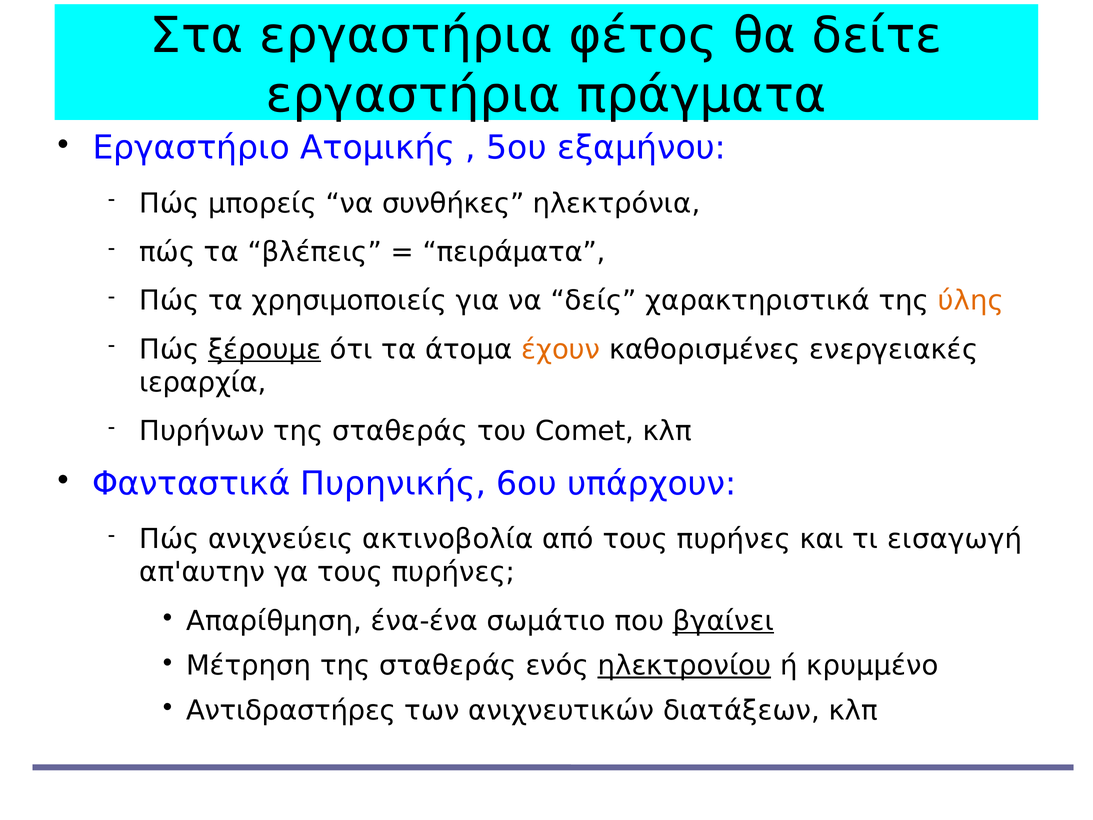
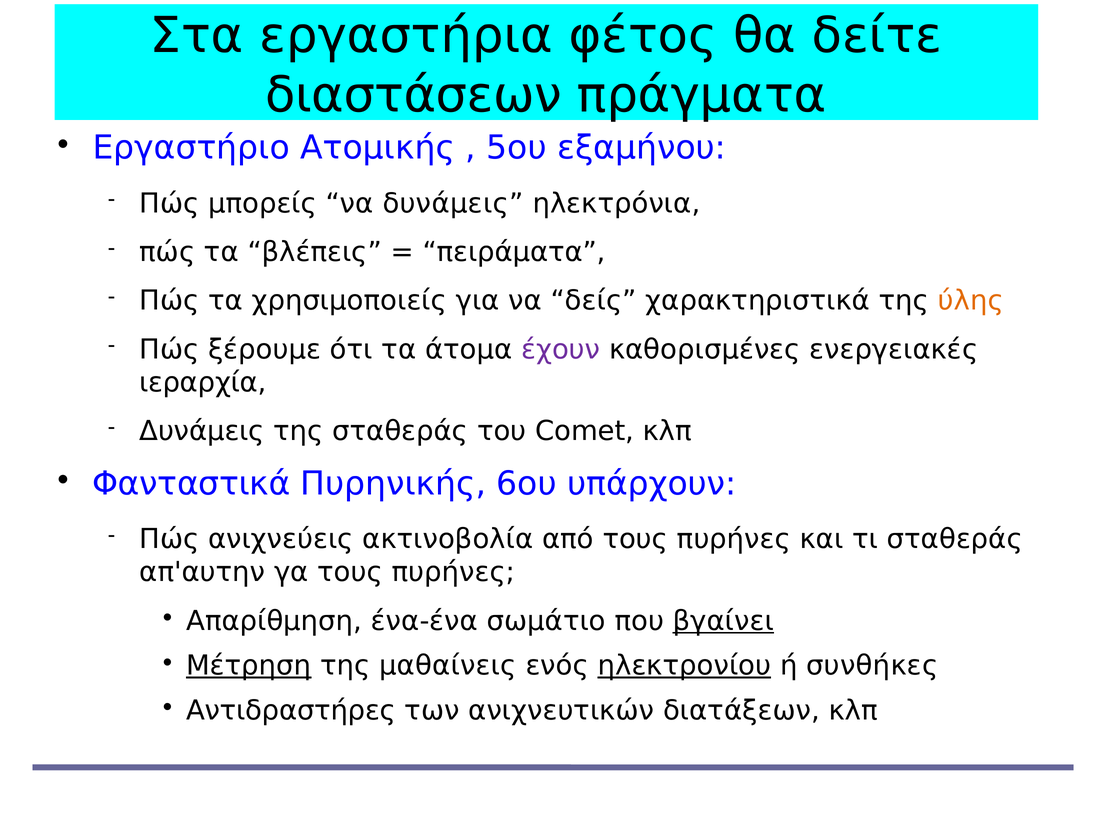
εργαστήρια at (413, 95): εργαστήρια -> διαστάσεων
να συνθήκες: συνθήκες -> δυνάμεις
ξέρουμε underline: present -> none
έχουν colour: orange -> purple
Πυρήνων at (202, 431): Πυρήνων -> Δυνάμεις
τι εισαγωγή: εισαγωγή -> σταθεράς
Μέτρηση underline: none -> present
σταθεράς at (448, 665): σταθεράς -> μαθαίνεις
κρυμμένο: κρυμμένο -> συνθήκες
